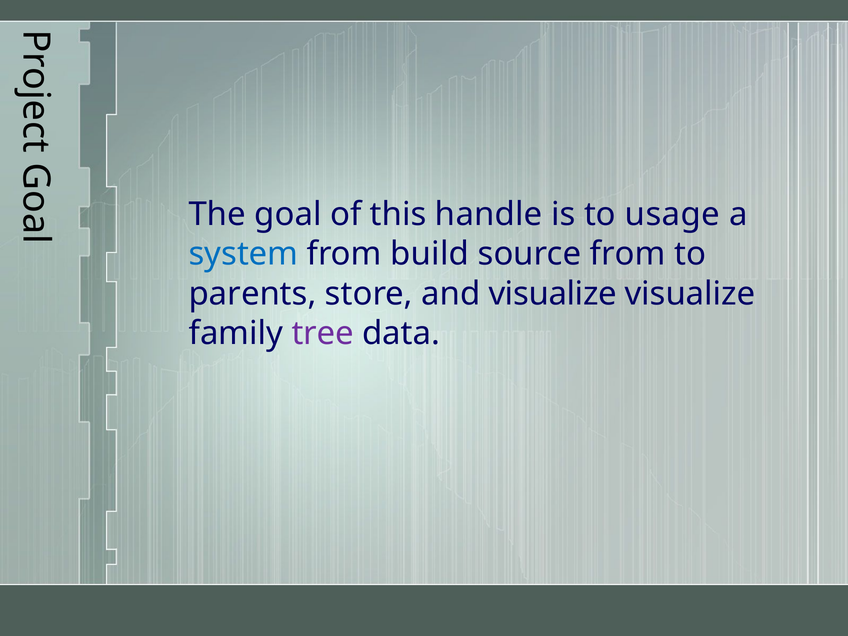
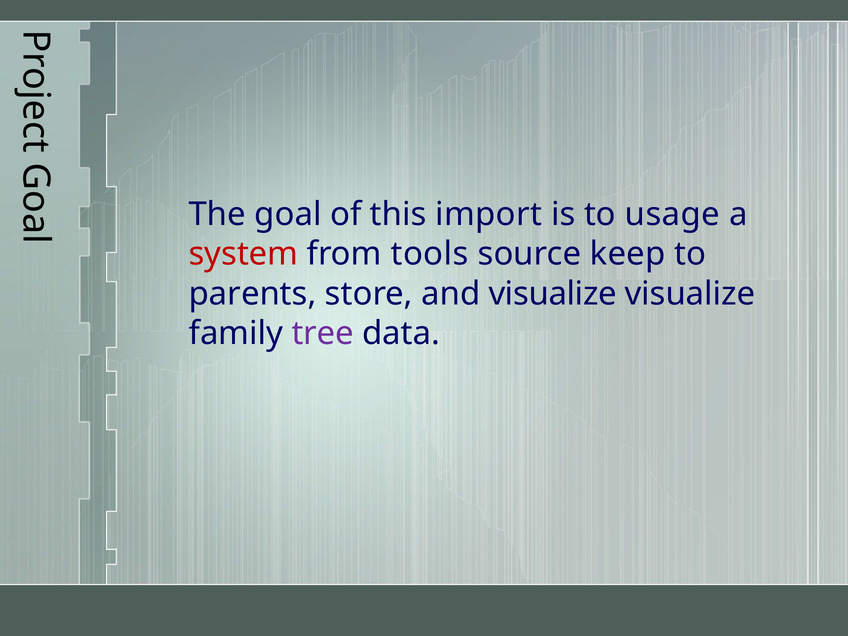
handle: handle -> import
system colour: blue -> red
build: build -> tools
source from: from -> keep
